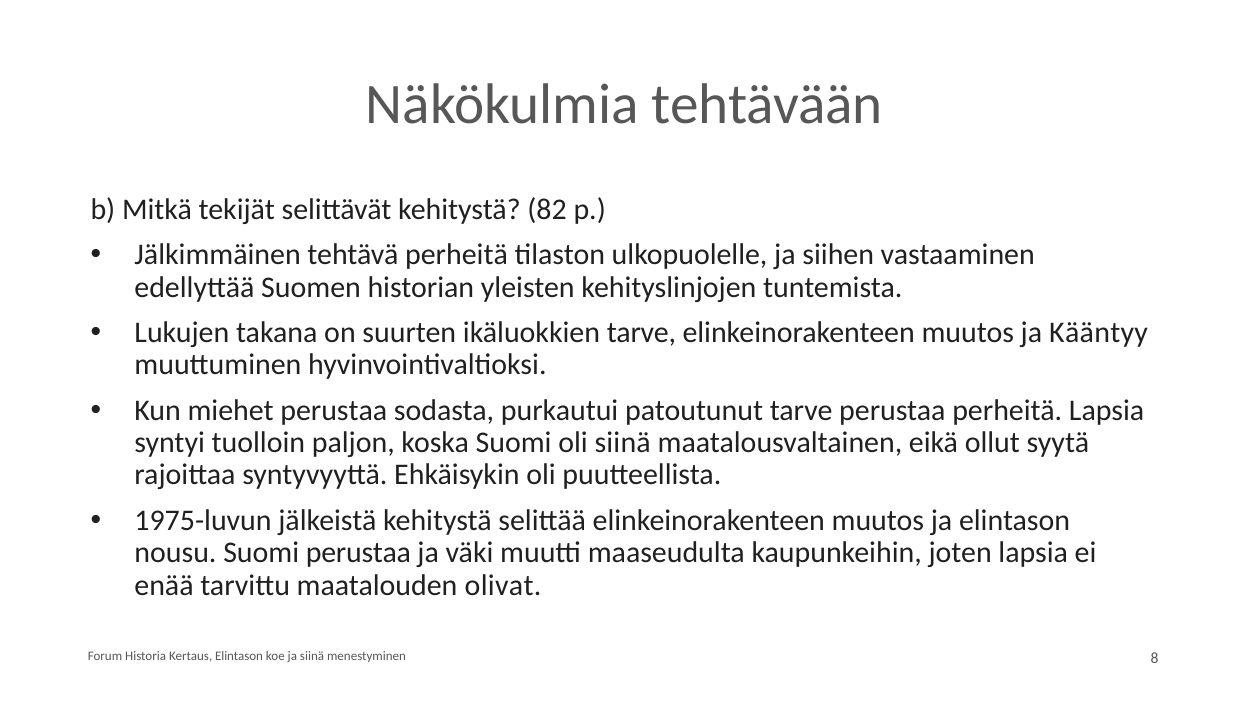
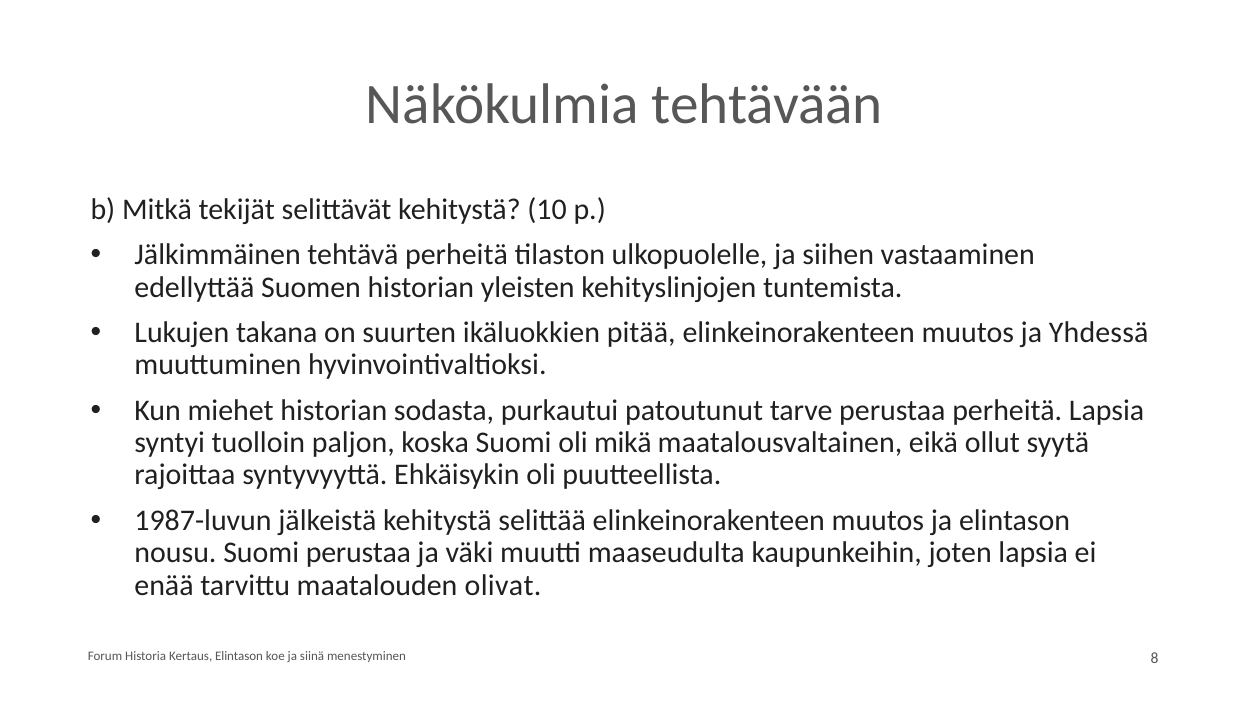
82: 82 -> 10
ikäluokkien tarve: tarve -> pitää
Kääntyy: Kääntyy -> Yhdessä
miehet perustaa: perustaa -> historian
oli siinä: siinä -> mikä
1975-luvun: 1975-luvun -> 1987-luvun
